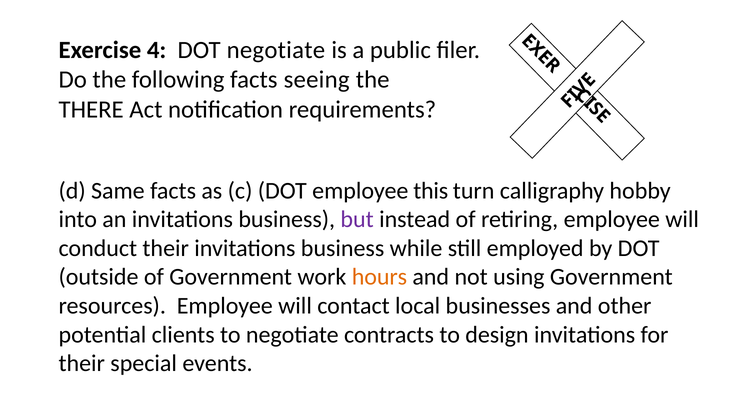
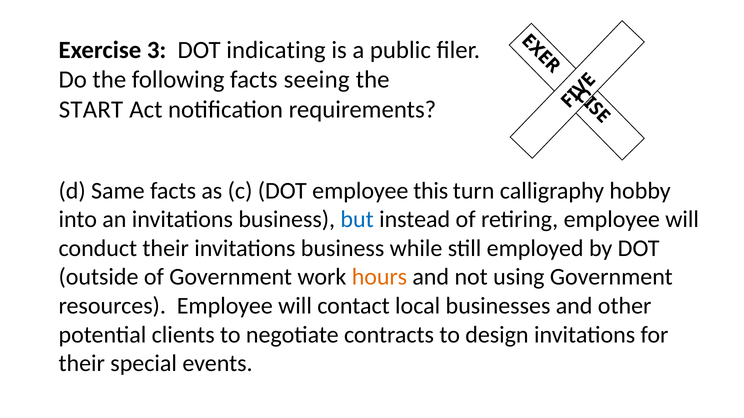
4: 4 -> 3
DOT negotiate: negotiate -> indicating
THERE: THERE -> START
but colour: purple -> blue
